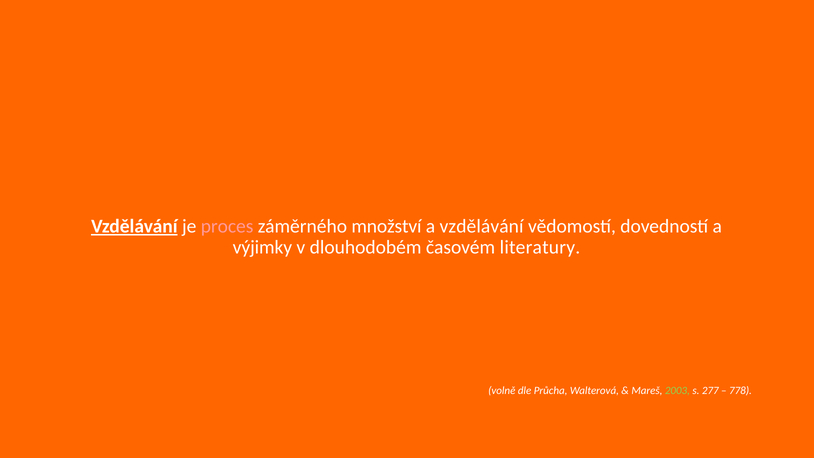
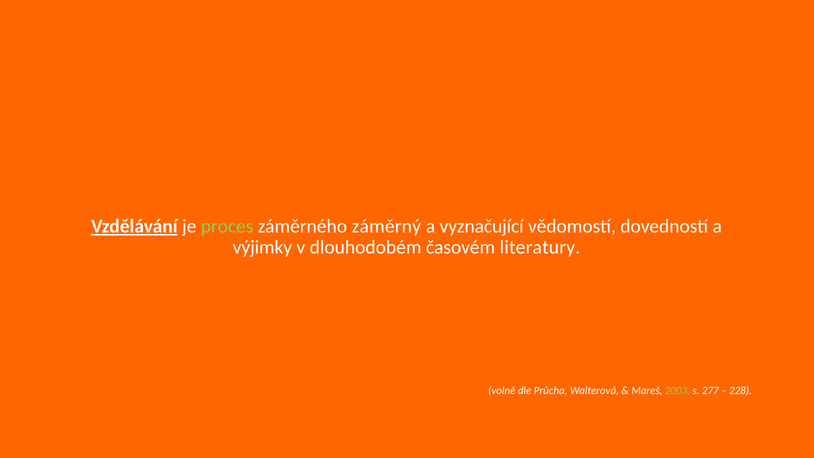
proces colour: pink -> light green
množství: množství -> záměrný
a vzdělávání: vzdělávání -> vyznačující
778: 778 -> 228
